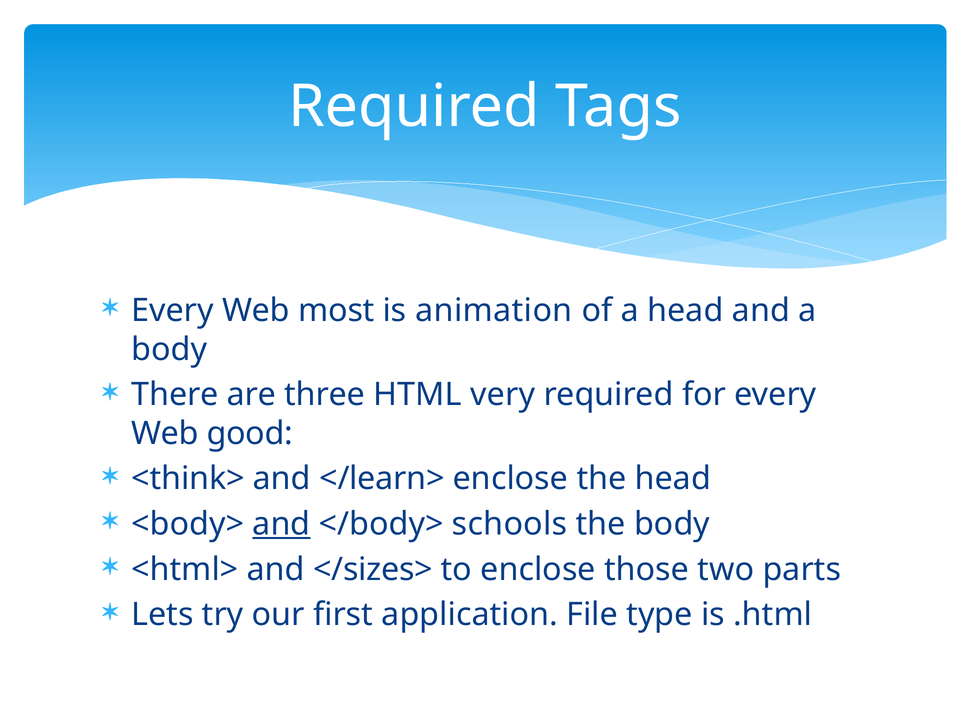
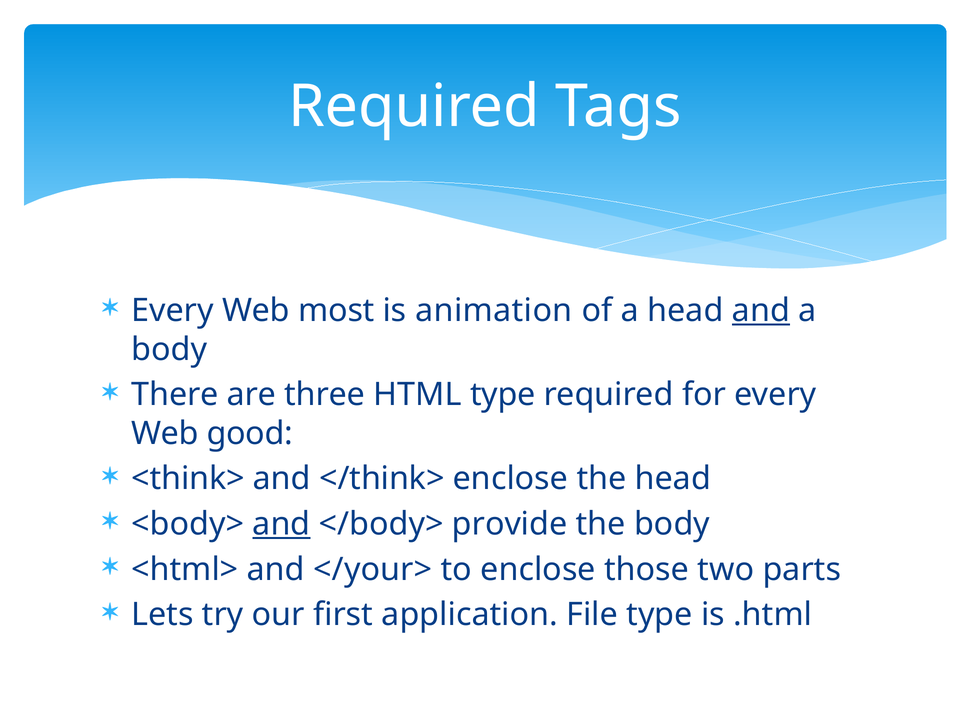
and at (761, 310) underline: none -> present
HTML very: very -> type
</learn>: </learn> -> </think>
schools: schools -> provide
</sizes>: </sizes> -> </your>
